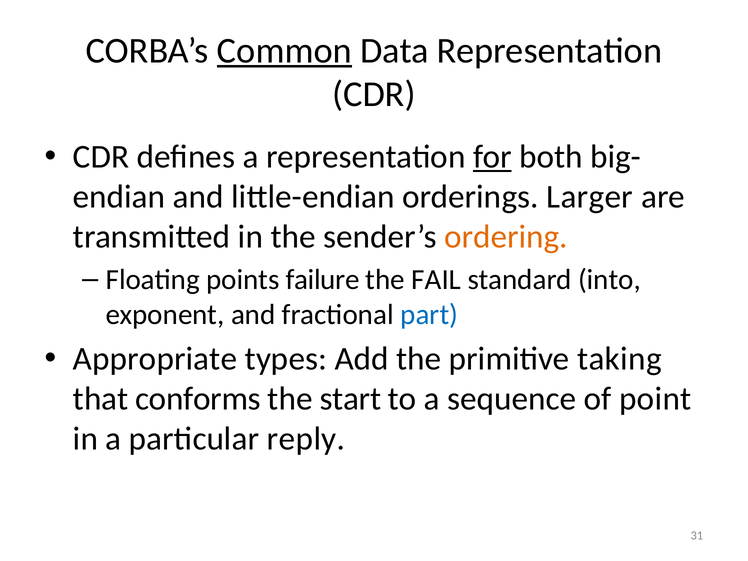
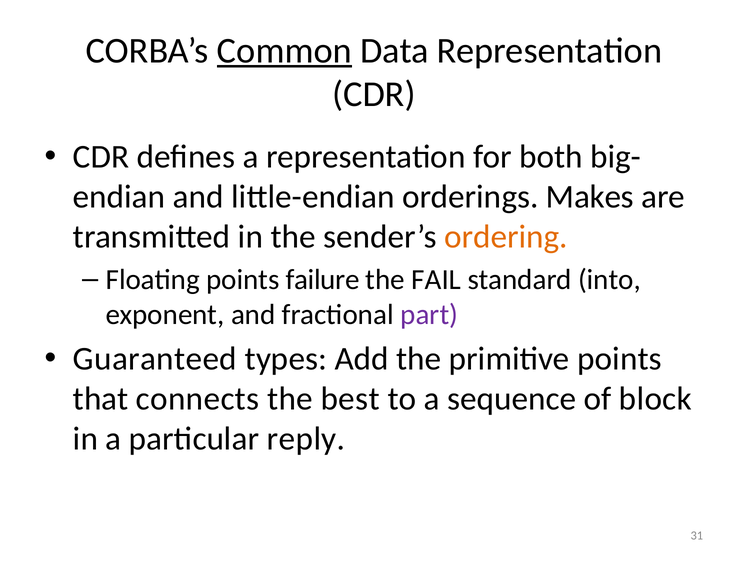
for underline: present -> none
Larger: Larger -> Makes
part colour: blue -> purple
Appropriate: Appropriate -> Guaranteed
primitive taking: taking -> points
conforms: conforms -> connects
start: start -> best
point: point -> block
